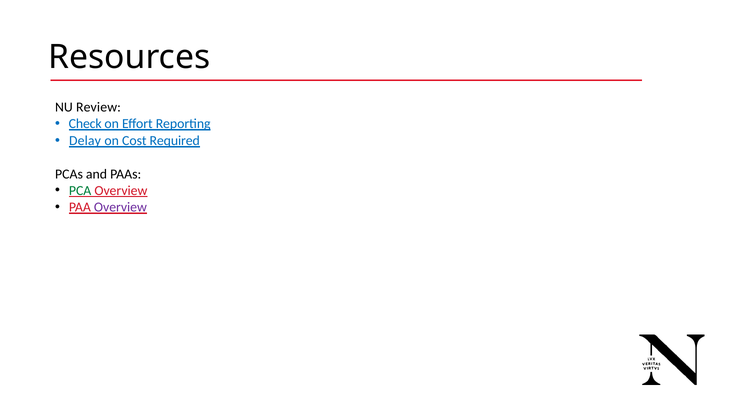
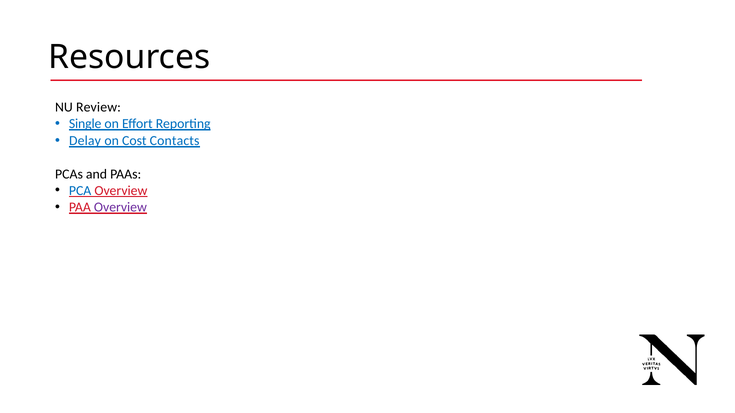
Check: Check -> Single
Required: Required -> Contacts
PCA colour: green -> blue
